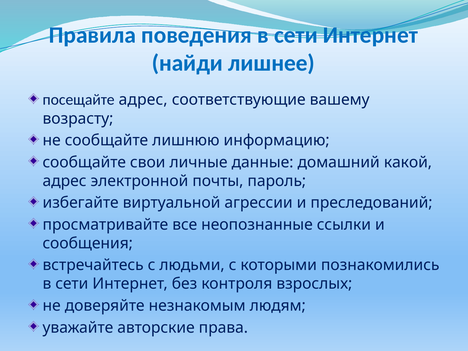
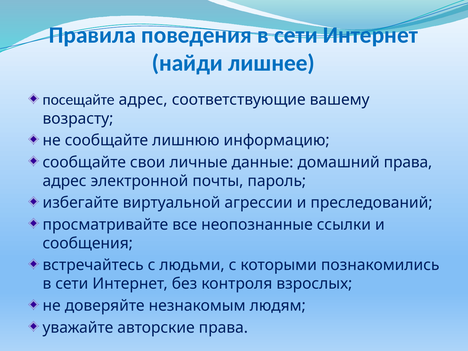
домашний какой: какой -> права
